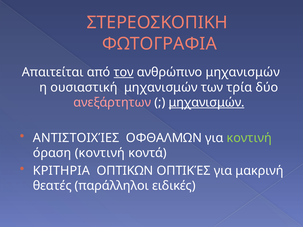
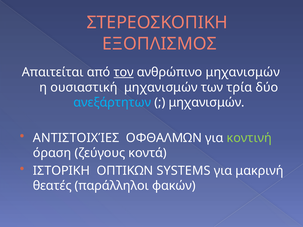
ΦΩΤΟΓΡΑΦΙΑ: ΦΩΤΟΓΡΑΦΙΑ -> ΕΞΟΠΛΙΣΜΟΣ
ανεξάρτητων colour: pink -> light blue
μηχανισμών at (207, 103) underline: present -> none
όραση κοντινή: κοντινή -> ζεύγους
ΚΡΙΤΗΡΙΑ: ΚΡΙΤΗΡΙΑ -> ΙΣΤΟΡΙΚΗ
ΟΠΤΙΚΈΣ: ΟΠΤΙΚΈΣ -> SYSTEMS
ειδικές: ειδικές -> φακών
